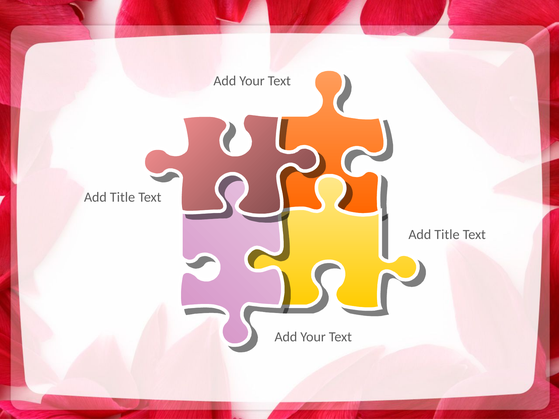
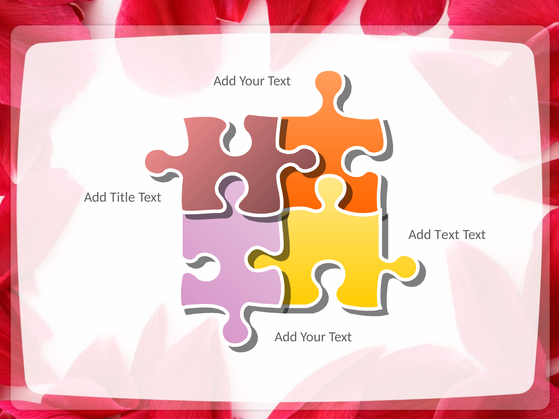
Title at (447, 235): Title -> Text
